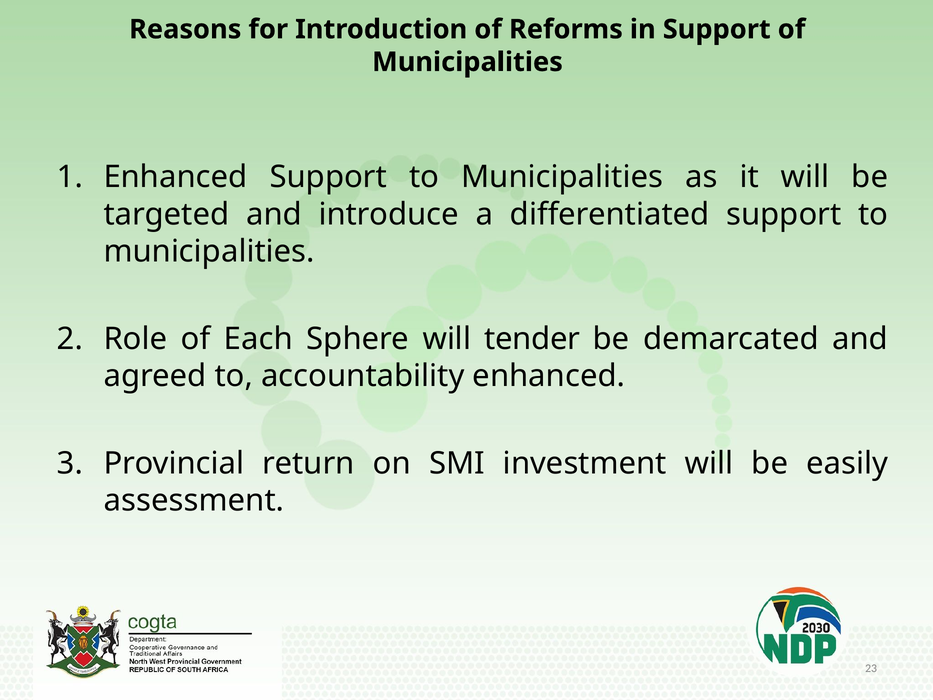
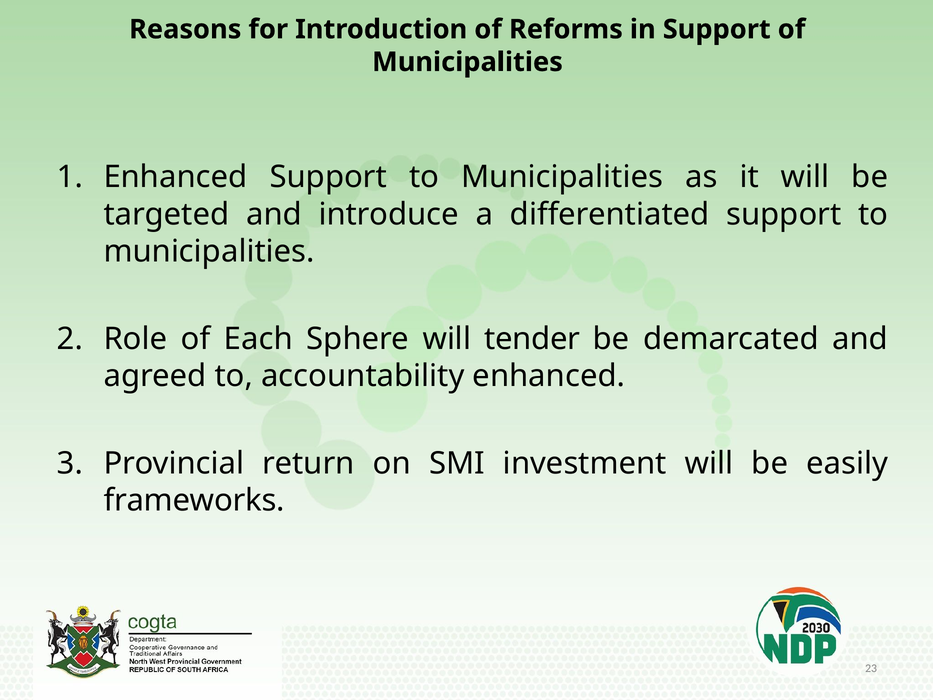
assessment: assessment -> frameworks
